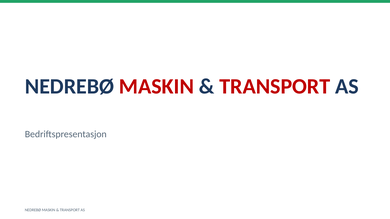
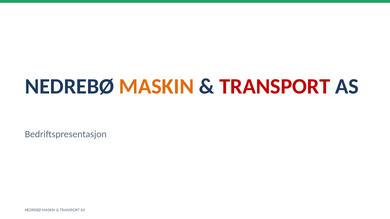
MASKIN at (156, 86) colour: red -> orange
